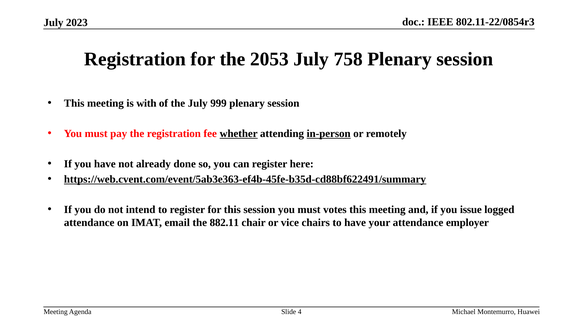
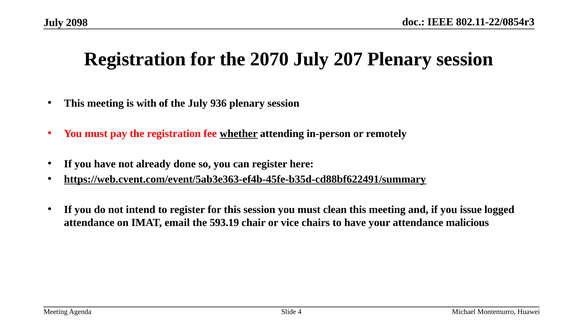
2023: 2023 -> 2098
2053: 2053 -> 2070
758: 758 -> 207
999: 999 -> 936
in-person underline: present -> none
votes: votes -> clean
882.11: 882.11 -> 593.19
employer: employer -> malicious
